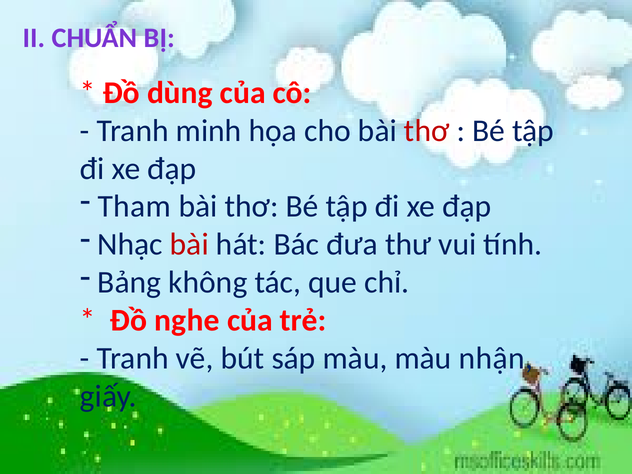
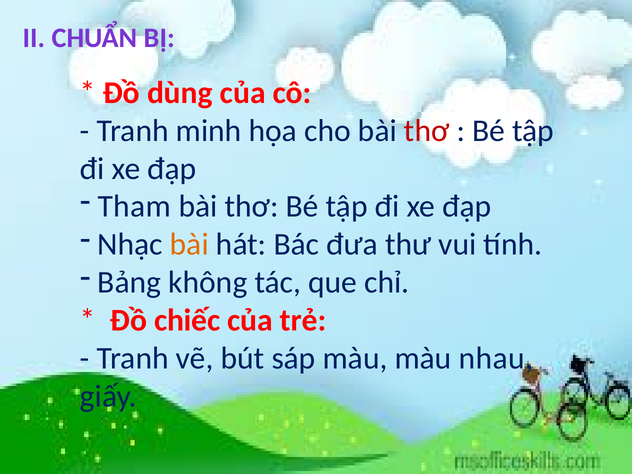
bài at (189, 244) colour: red -> orange
nghe: nghe -> chiếc
nhận: nhận -> nhau
